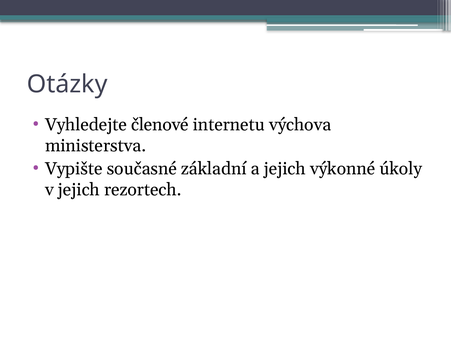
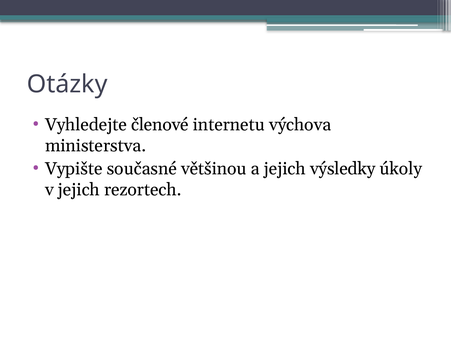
základní: základní -> většinou
výkonné: výkonné -> výsledky
